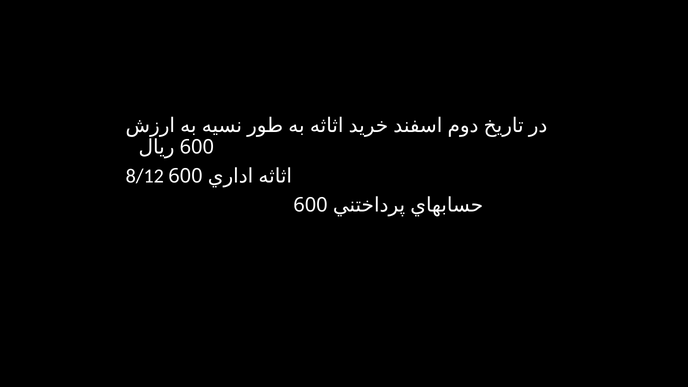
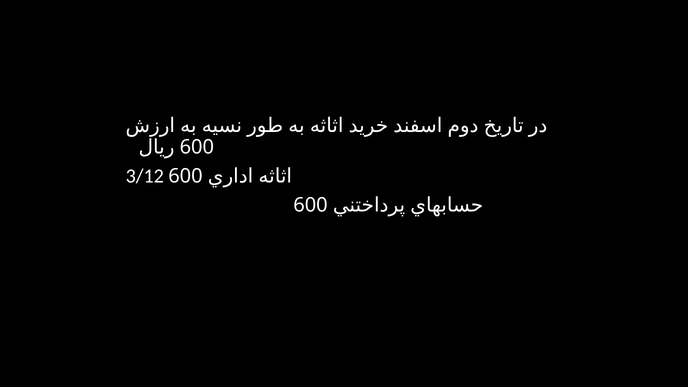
8/12: 8/12 -> 3/12
